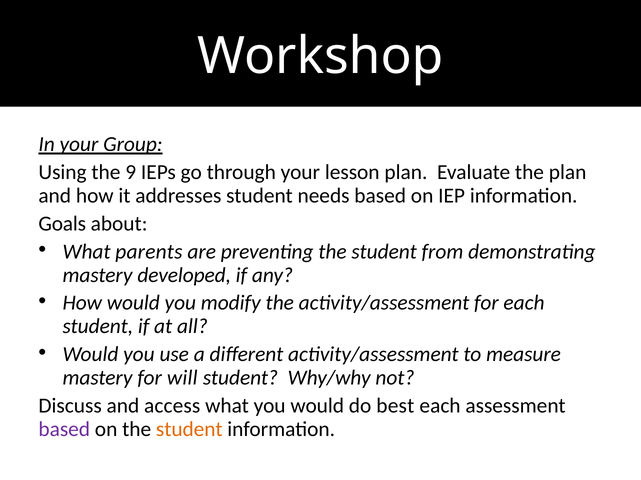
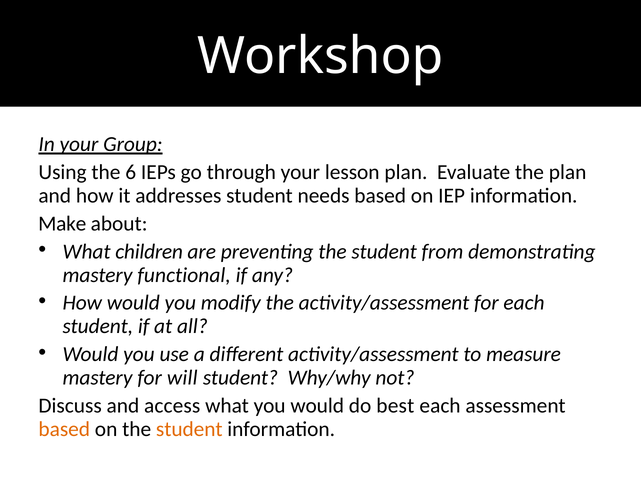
9: 9 -> 6
Goals: Goals -> Make
parents: parents -> children
developed: developed -> functional
based at (64, 430) colour: purple -> orange
